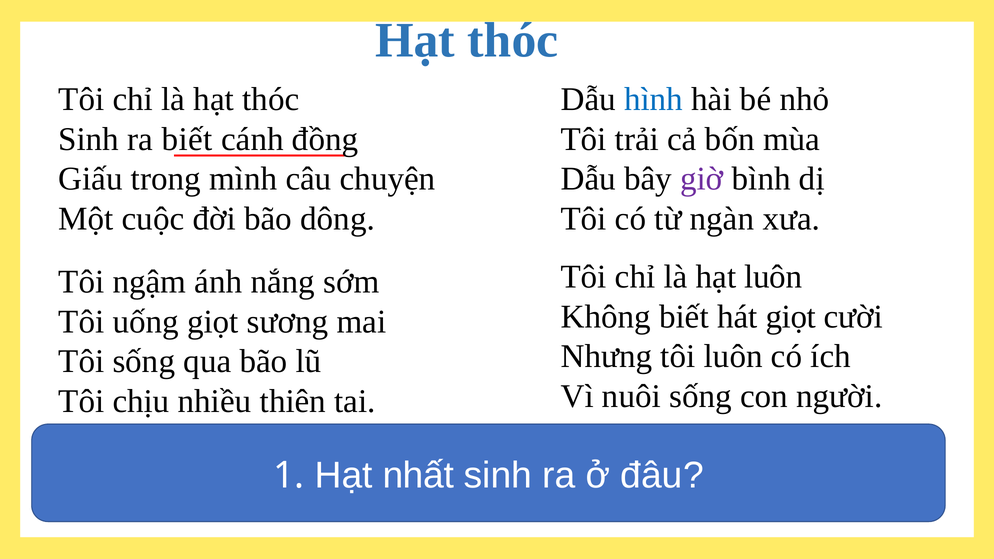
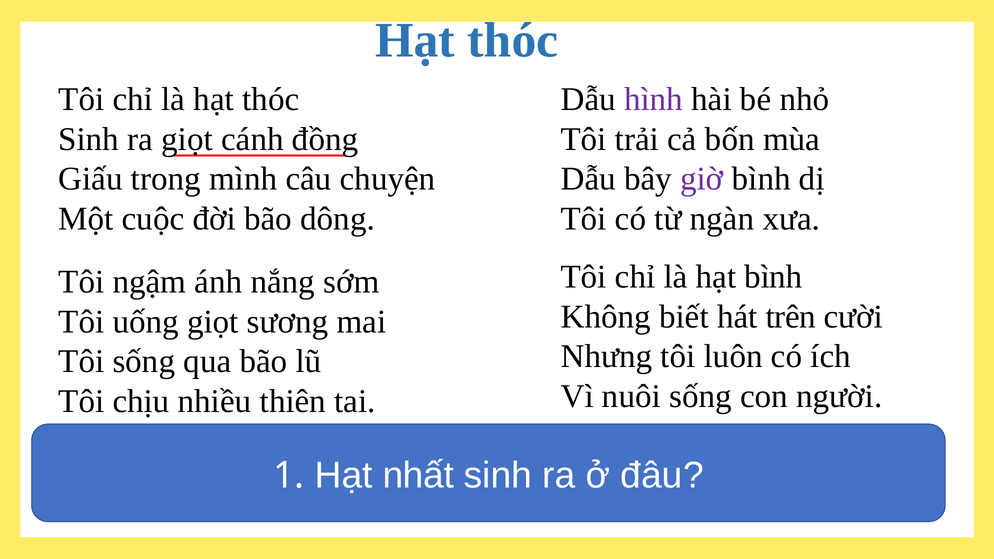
hình colour: blue -> purple
ra biết: biết -> giọt
hạt luôn: luôn -> bình
hát giọt: giọt -> trên
